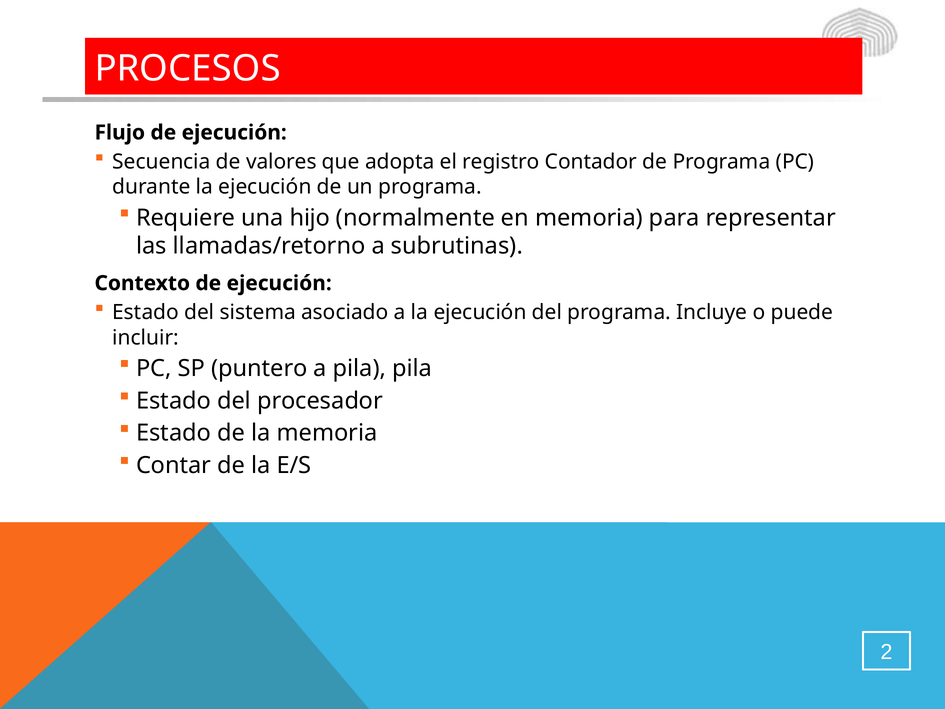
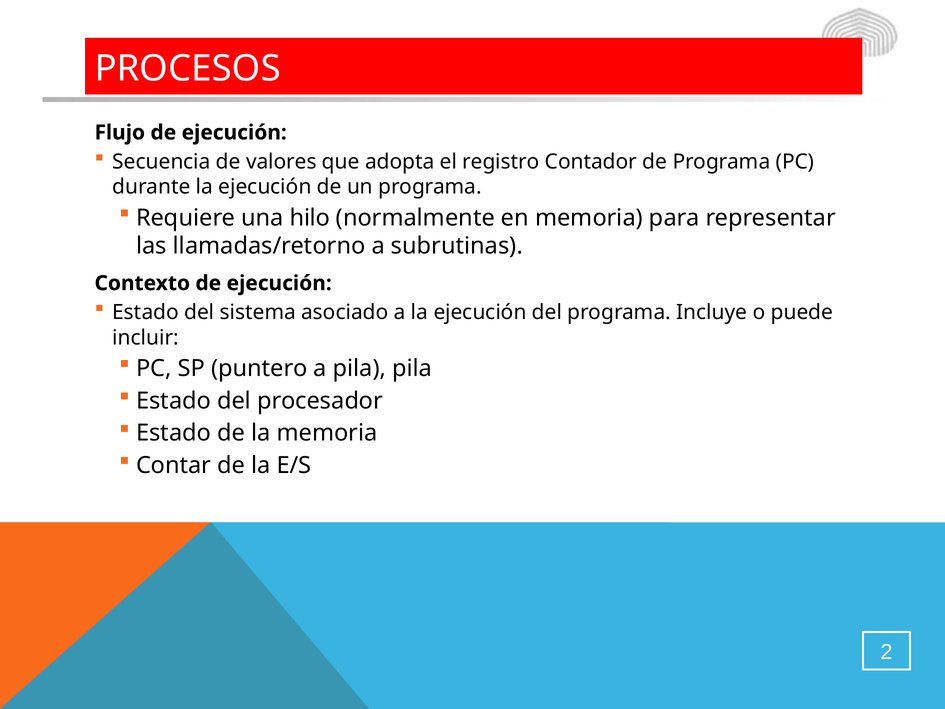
hijo: hijo -> hilo
